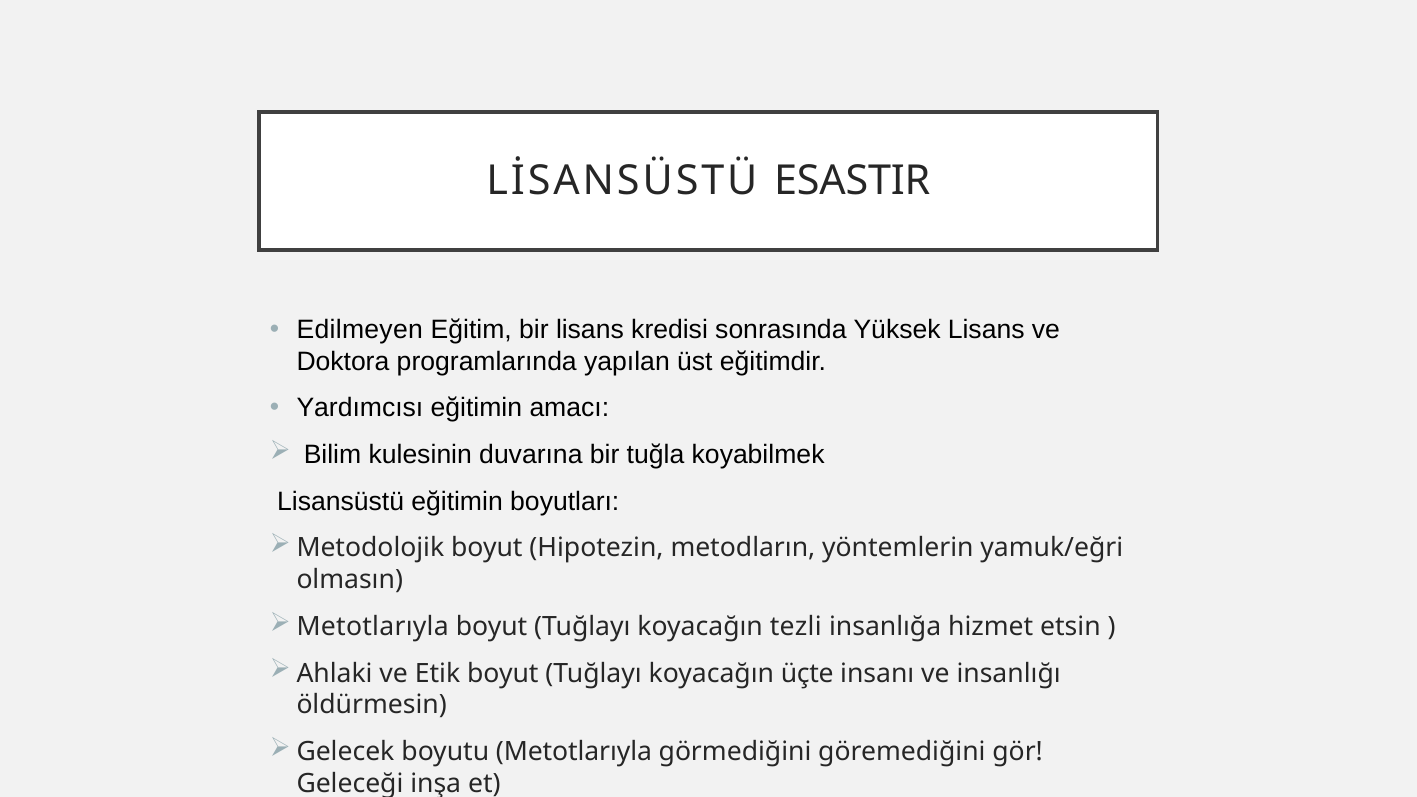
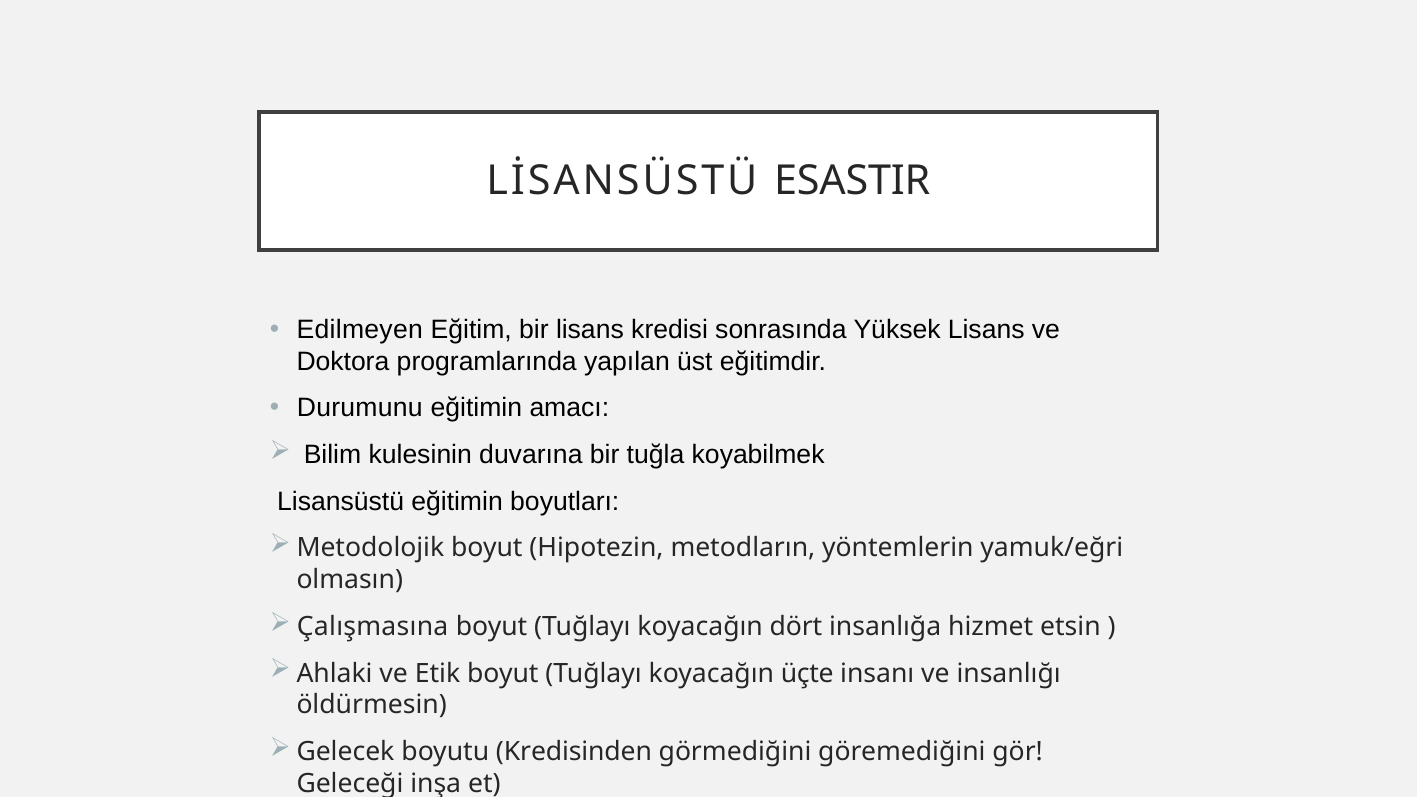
Yardımcısı: Yardımcısı -> Durumunu
Metotlarıyla at (373, 627): Metotlarıyla -> Çalışmasına
tezli: tezli -> dört
boyutu Metotlarıyla: Metotlarıyla -> Kredisinden
